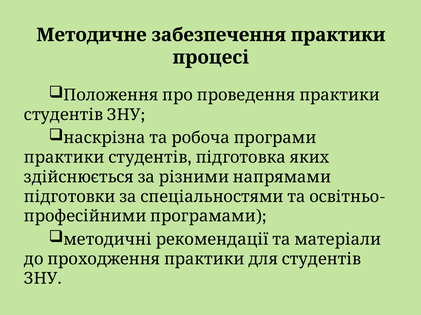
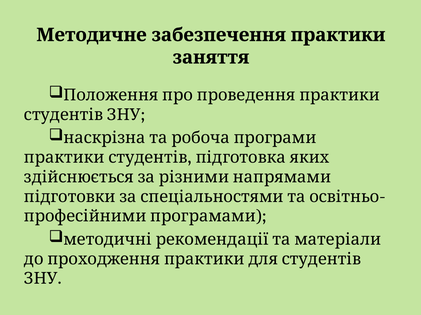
процесі: процесі -> заняття
